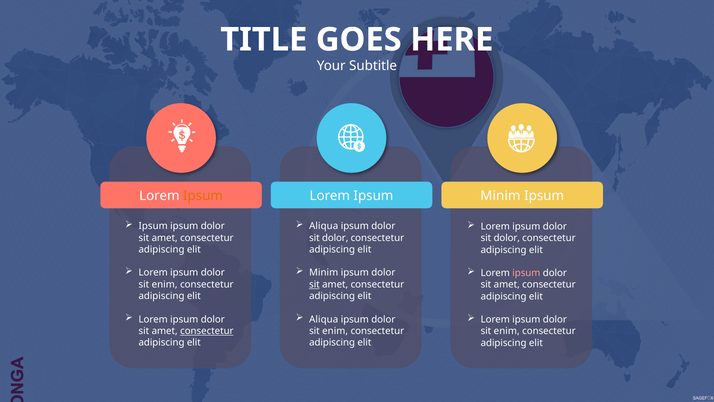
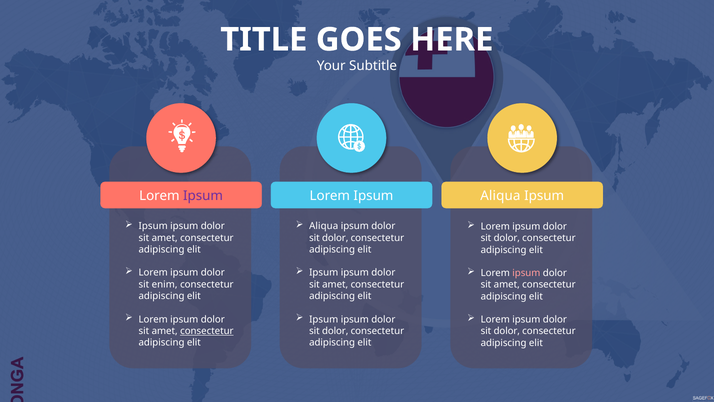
Ipsum at (203, 196) colour: orange -> purple
Ipsum Minim: Minim -> Aliqua
Minim at (324, 273): Minim -> Ipsum
sit at (314, 284) underline: present -> none
Aliqua at (324, 319): Aliqua -> Ipsum
enim at (335, 331): enim -> dolor
enim at (507, 331): enim -> dolor
